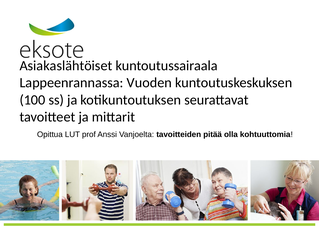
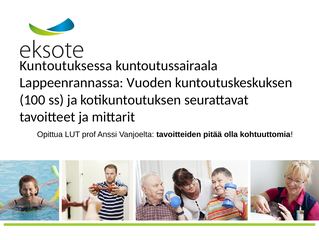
Asiakaslähtöiset: Asiakaslähtöiset -> Kuntoutuksessa
